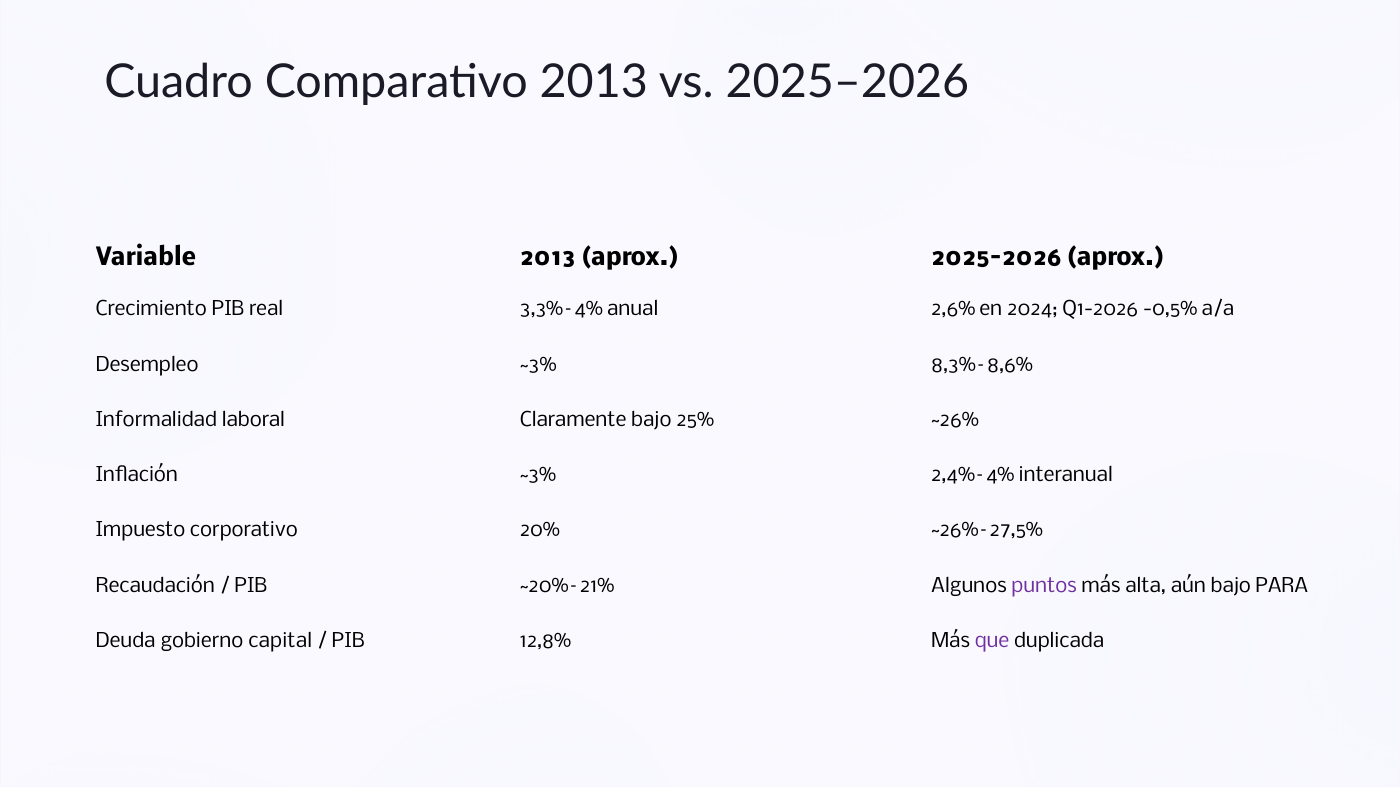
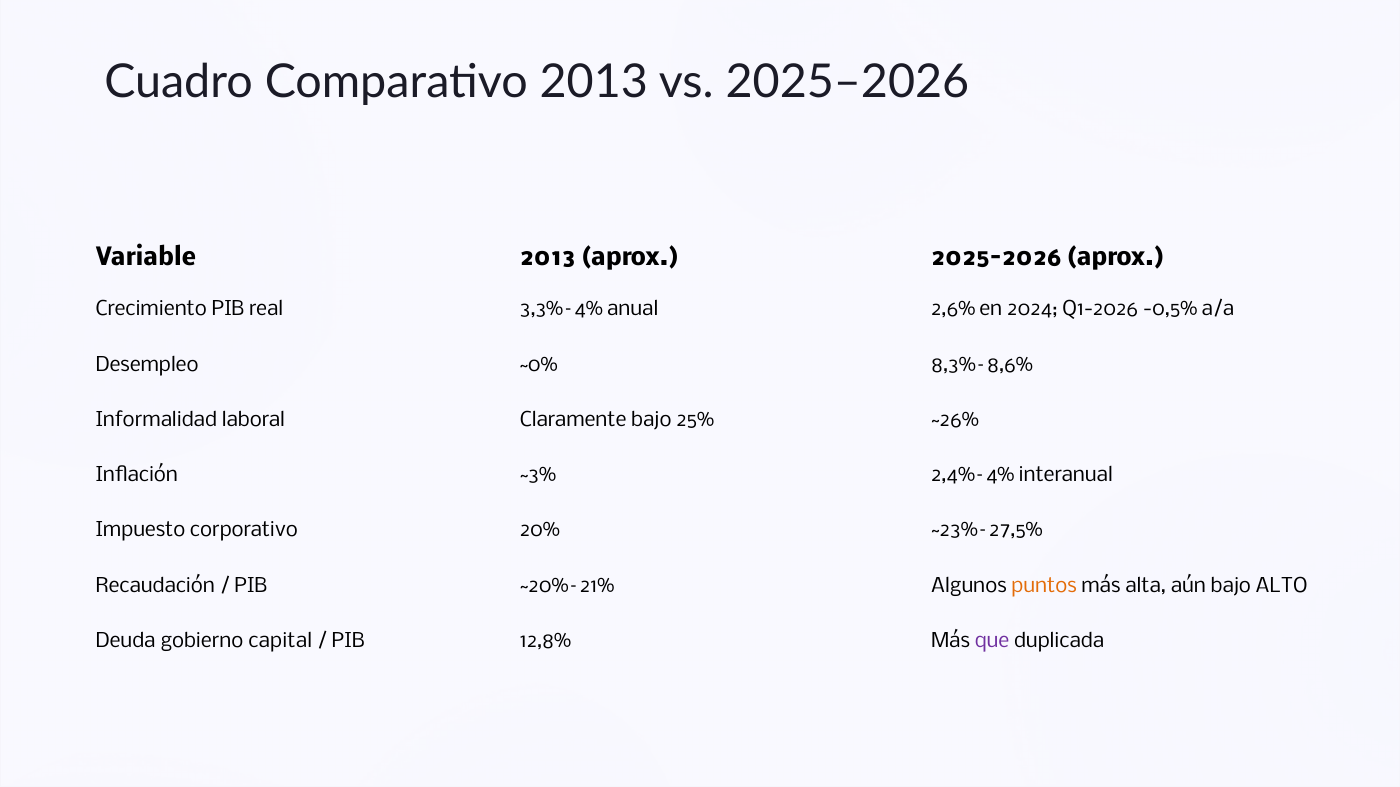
Desempleo ~3%: ~3% -> ~0%
~26%–27,5%: ~26%–27,5% -> ~23%–27,5%
puntos colour: purple -> orange
PARA: PARA -> ALTO
